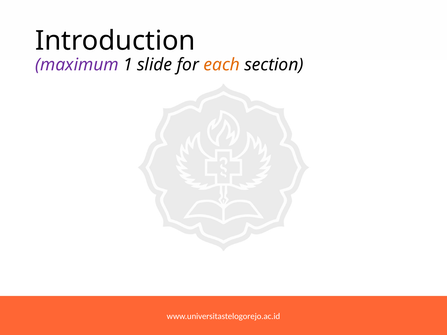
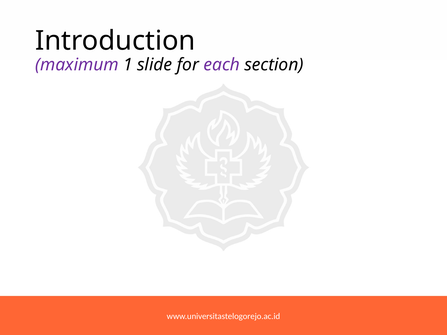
each colour: orange -> purple
